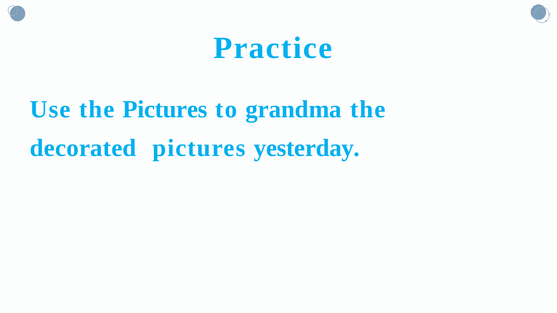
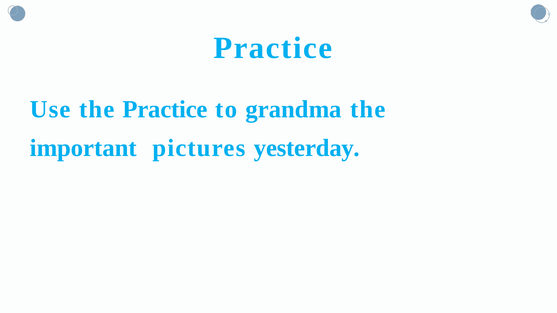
the Pictures: Pictures -> Practice
decorated: decorated -> important
